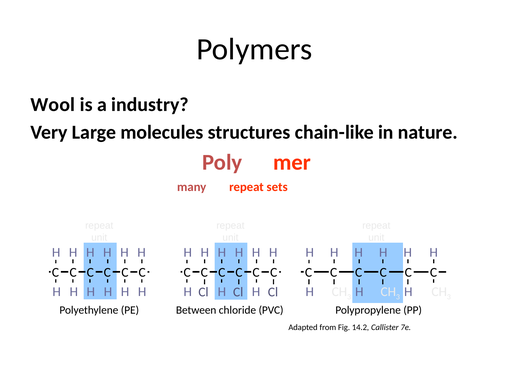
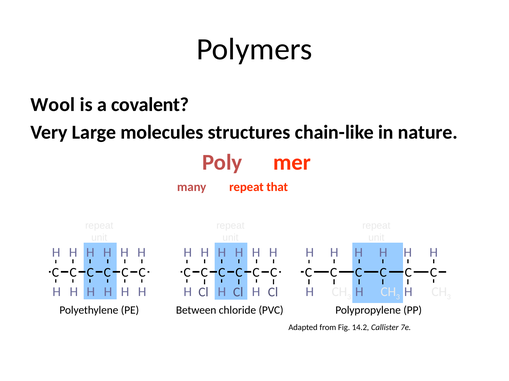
industry: industry -> covalent
sets: sets -> that
